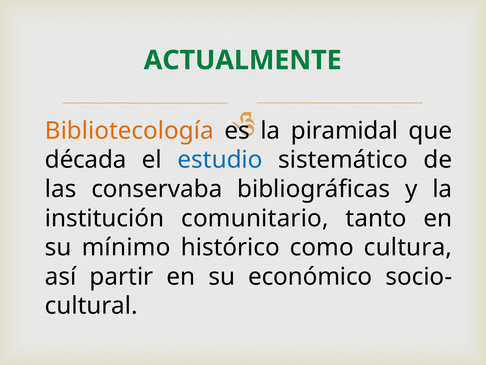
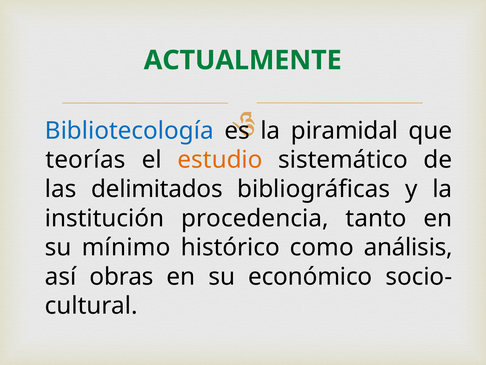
Bibliotecología colour: orange -> blue
década: década -> teorías
estudio colour: blue -> orange
conservaba: conservaba -> delimitados
comunitario: comunitario -> procedencia
cultura: cultura -> análisis
partir: partir -> obras
